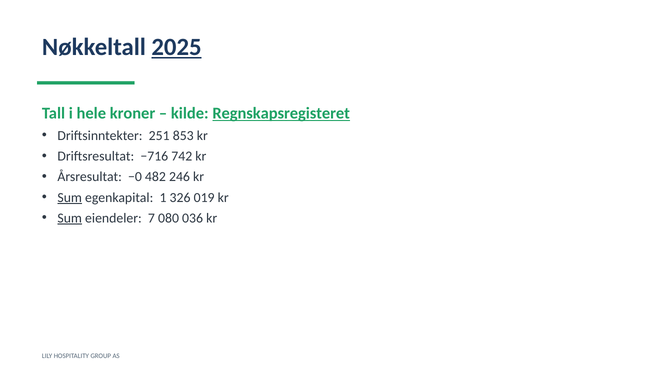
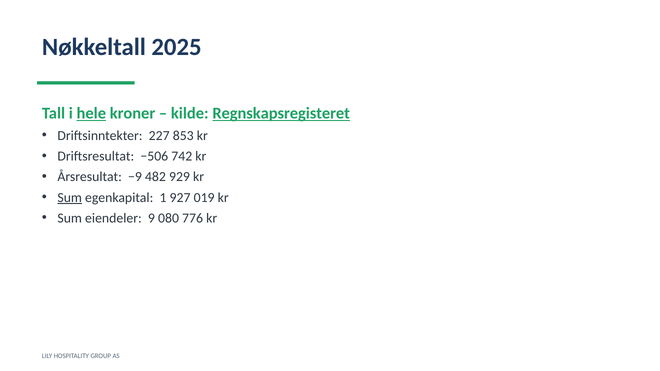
2025 underline: present -> none
hele underline: none -> present
251: 251 -> 227
−716: −716 -> −506
−0: −0 -> −9
246: 246 -> 929
326: 326 -> 927
Sum at (70, 218) underline: present -> none
7: 7 -> 9
036: 036 -> 776
